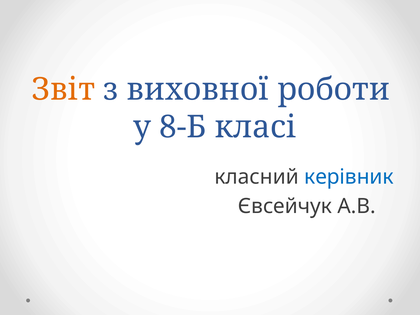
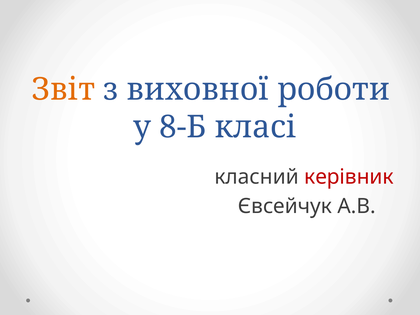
керівник colour: blue -> red
